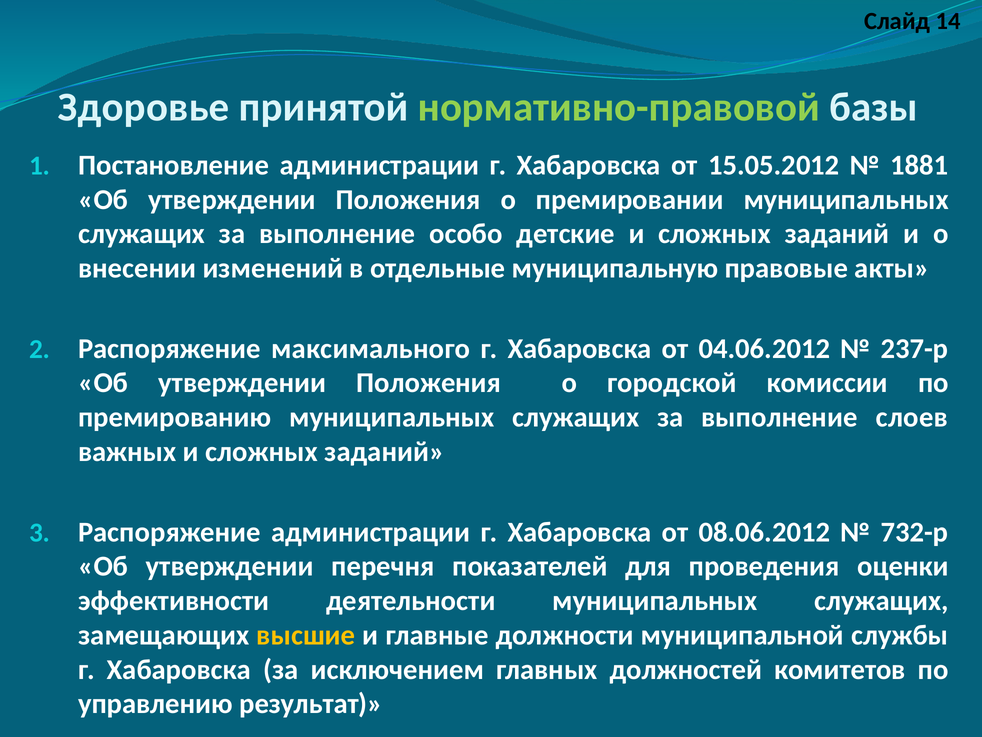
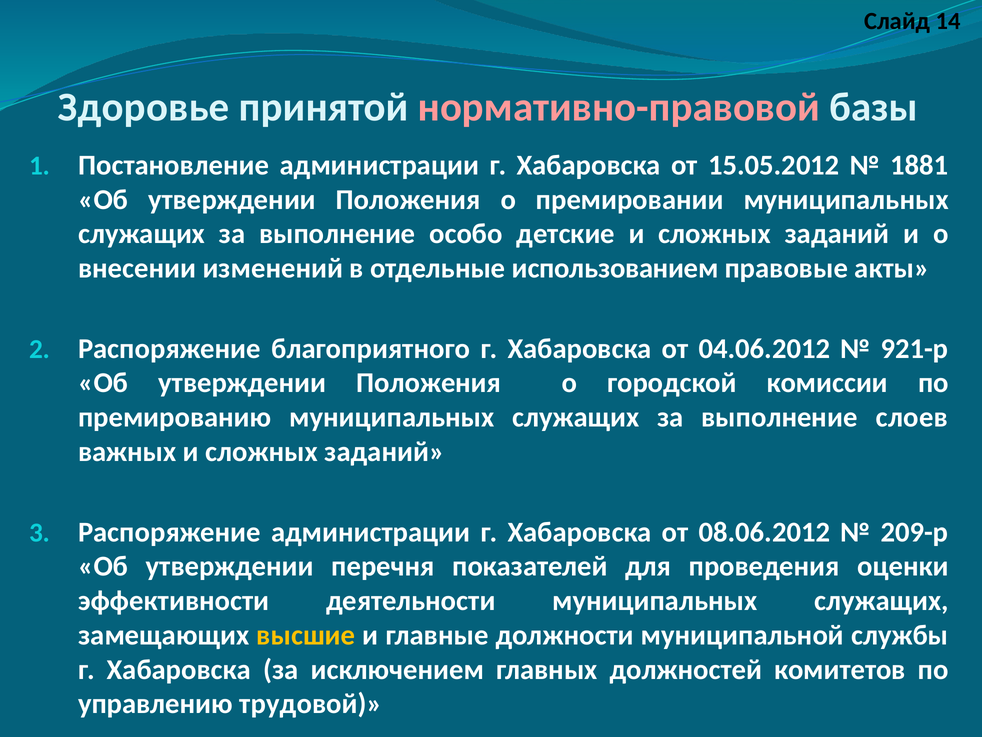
нормативно-правовой colour: light green -> pink
муниципальную: муниципальную -> использованием
максимального: максимального -> благоприятного
237-р: 237-р -> 921-р
732-р: 732-р -> 209-р
результат: результат -> трудовой
